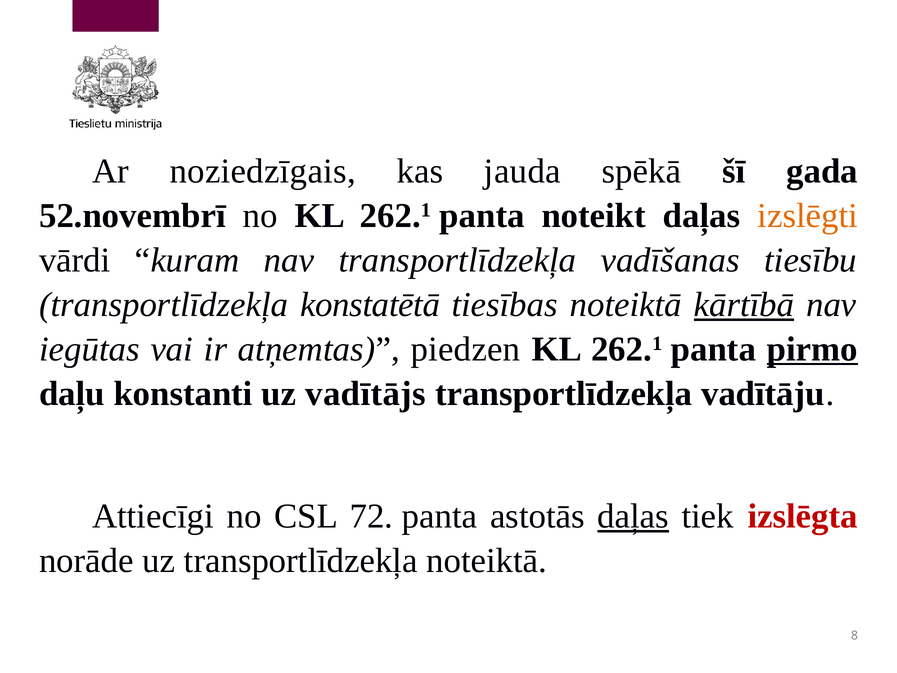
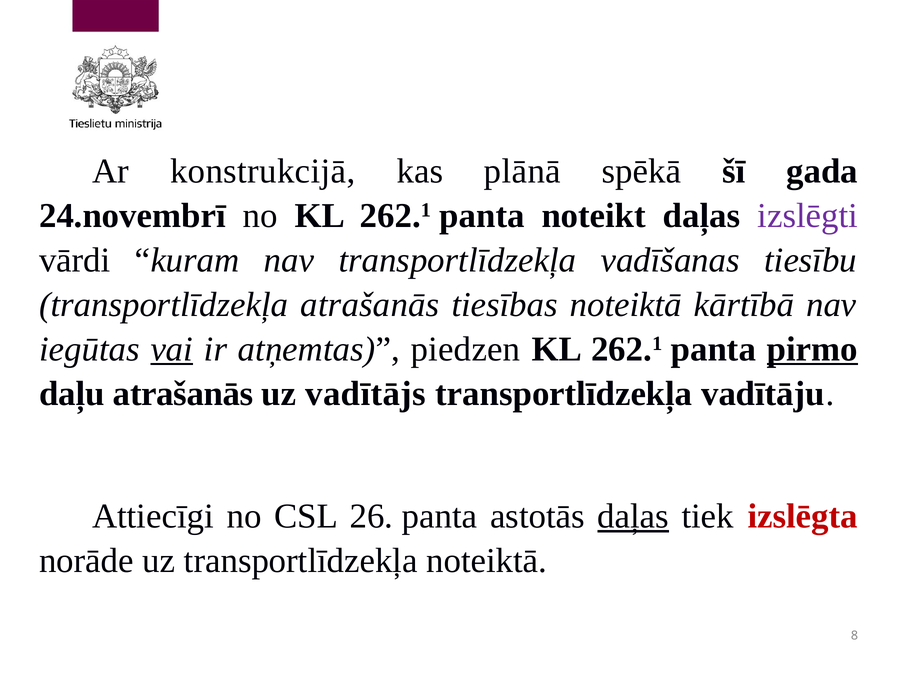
noziedzīgais: noziedzīgais -> konstrukcijā
jauda: jauda -> plānā
52.novembrī: 52.novembrī -> 24.novembrī
izslēgti colour: orange -> purple
transportlīdzekļa konstatētā: konstatētā -> atrašanās
kārtībā underline: present -> none
vai underline: none -> present
daļu konstanti: konstanti -> atrašanās
72: 72 -> 26
